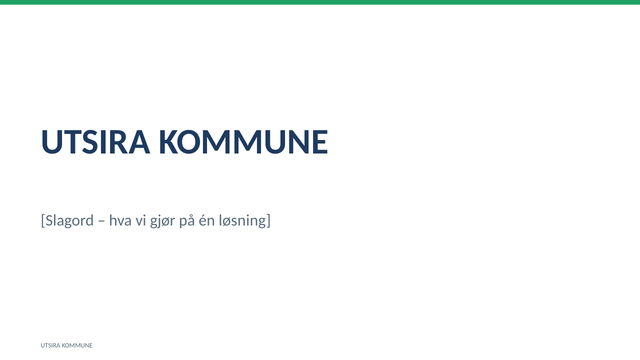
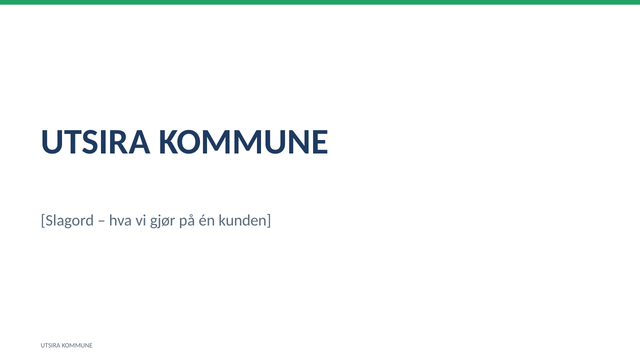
løsning: løsning -> kunden
